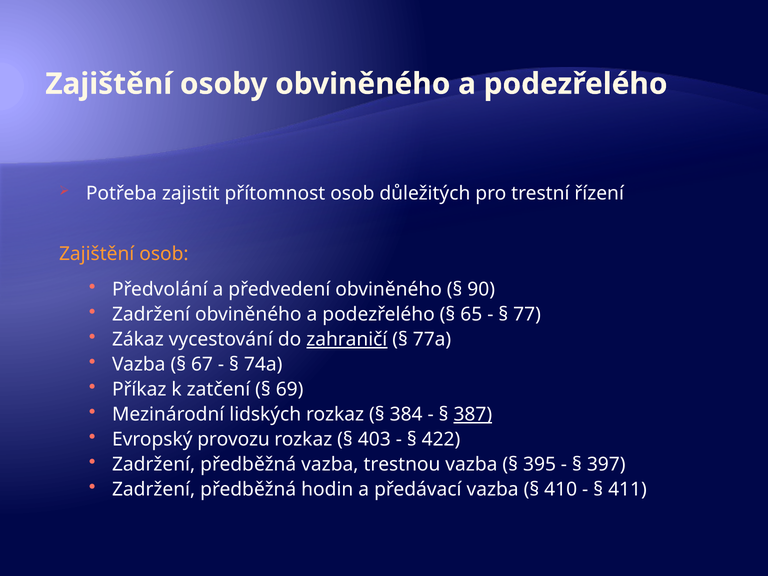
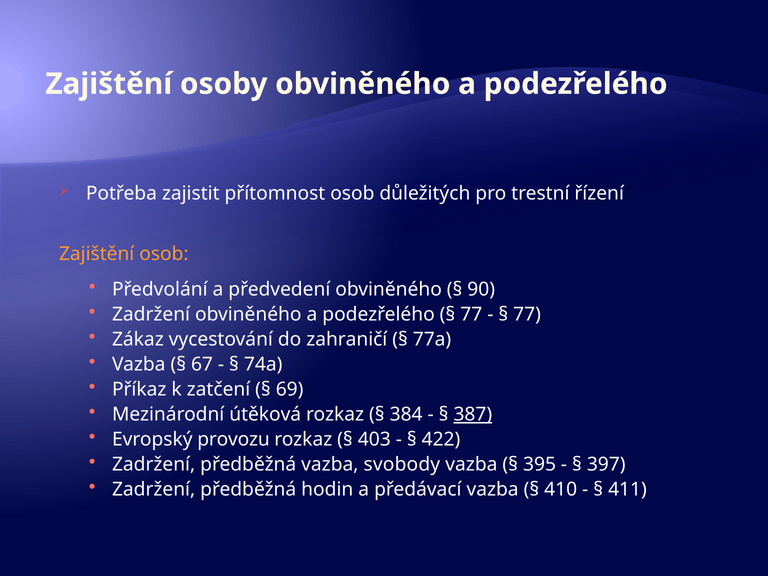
65 at (471, 315): 65 -> 77
zahraničí underline: present -> none
lidských: lidských -> útěková
trestnou: trestnou -> svobody
